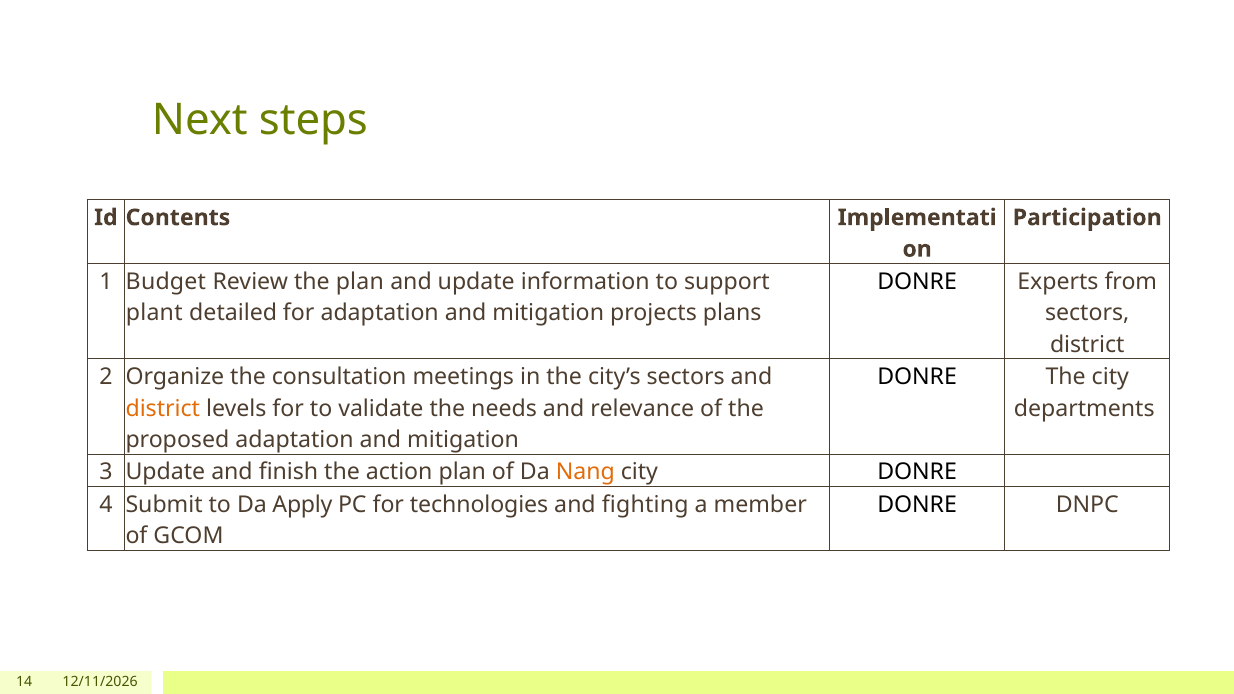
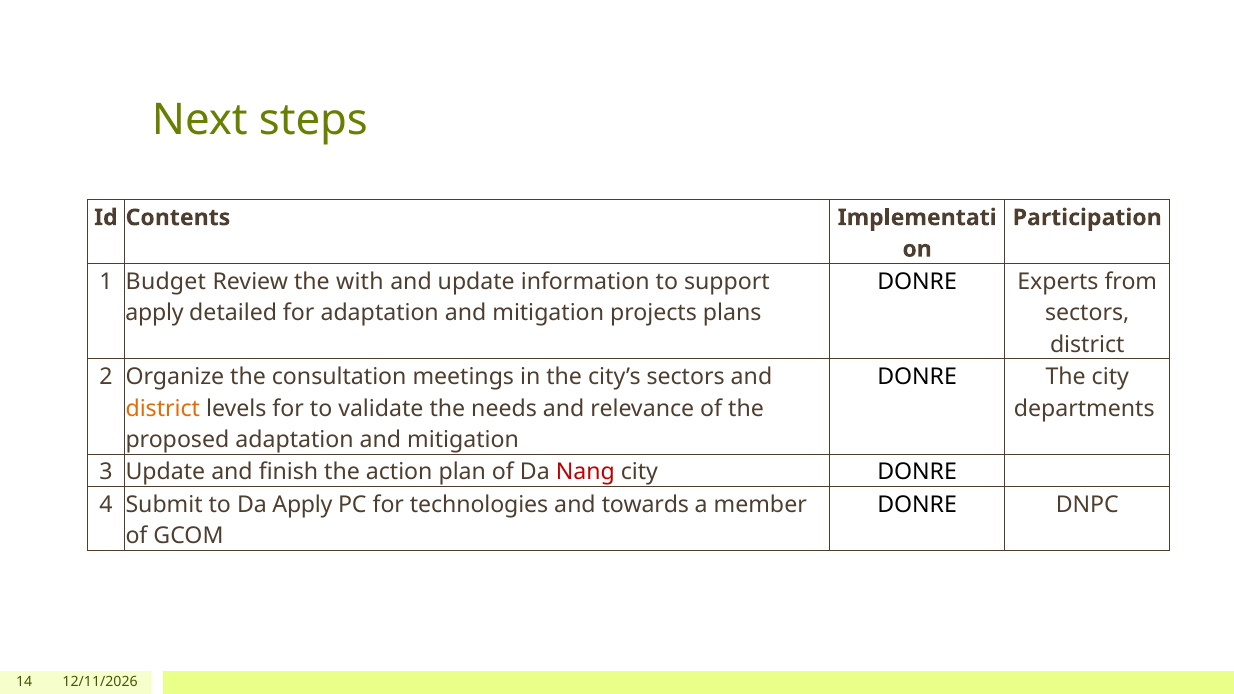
the plan: plan -> with
plant at (154, 313): plant -> apply
Nang colour: orange -> red
fighting: fighting -> towards
